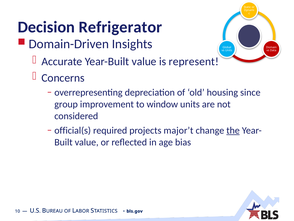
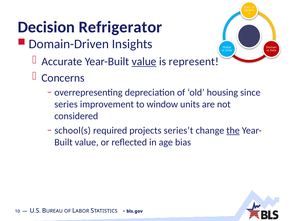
value at (144, 61) underline: none -> present
group: group -> series
official(s: official(s -> school(s
major’t: major’t -> series’t
